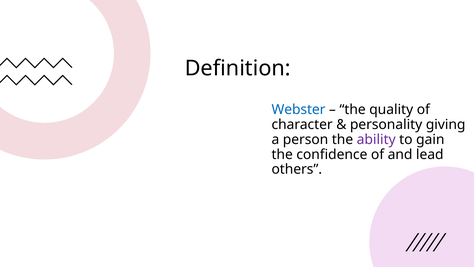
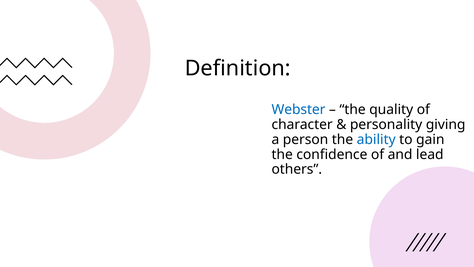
ability colour: purple -> blue
